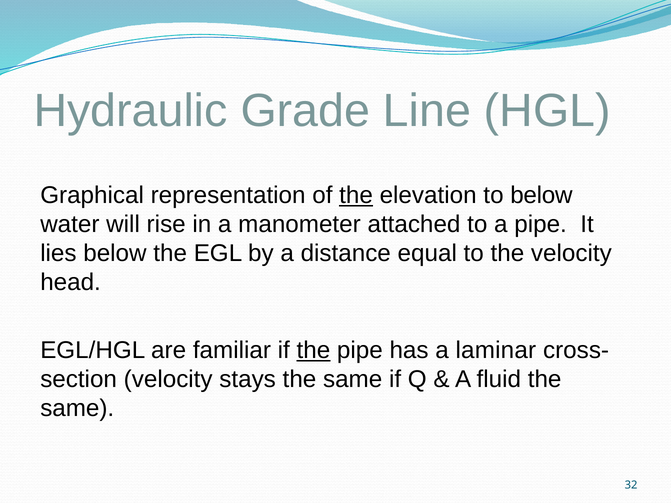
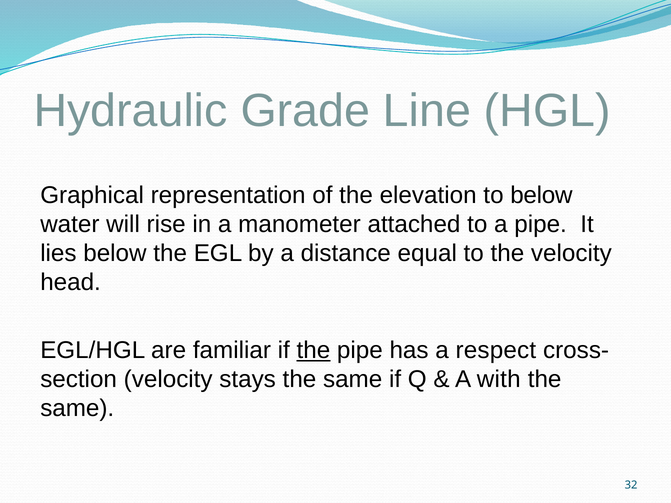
the at (356, 195) underline: present -> none
laminar: laminar -> respect
fluid: fluid -> with
